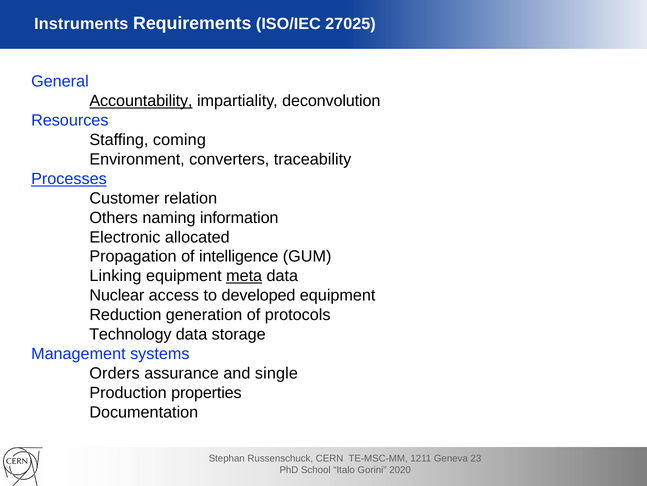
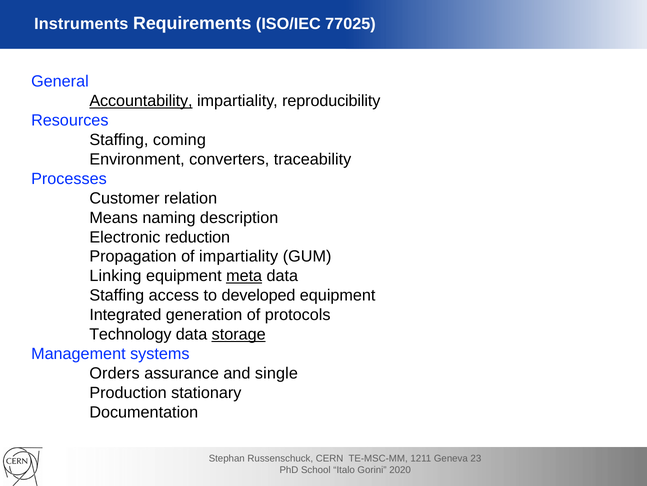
27025: 27025 -> 77025
deconvolution: deconvolution -> reproducibility
Processes underline: present -> none
Others: Others -> Means
information: information -> description
allocated: allocated -> reduction
of intelligence: intelligence -> impartiality
Nuclear at (117, 295): Nuclear -> Staffing
Reduction: Reduction -> Integrated
storage underline: none -> present
properties: properties -> stationary
